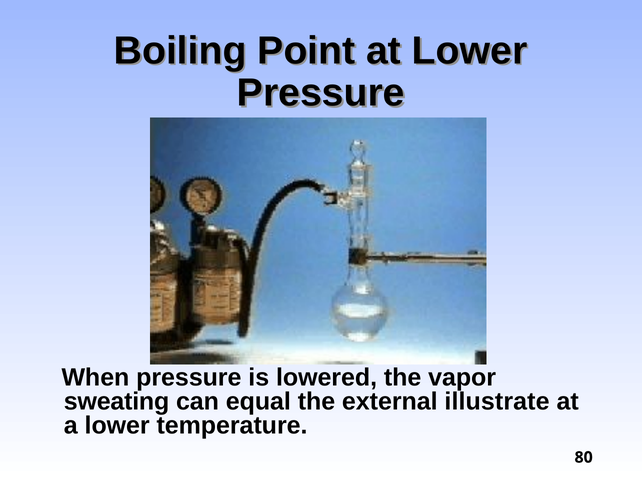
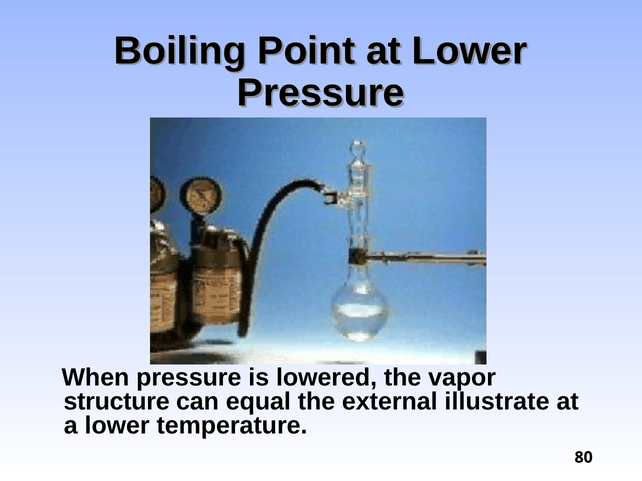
sweating: sweating -> structure
